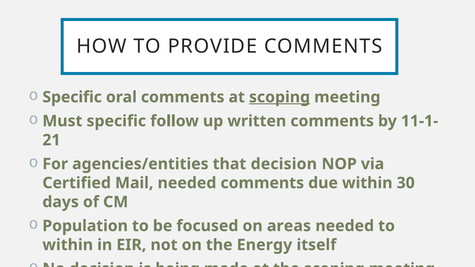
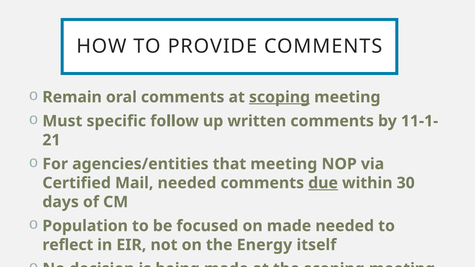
Specific at (72, 97): Specific -> Remain
that decision: decision -> meeting
due underline: none -> present
on areas: areas -> made
within at (68, 245): within -> reflect
